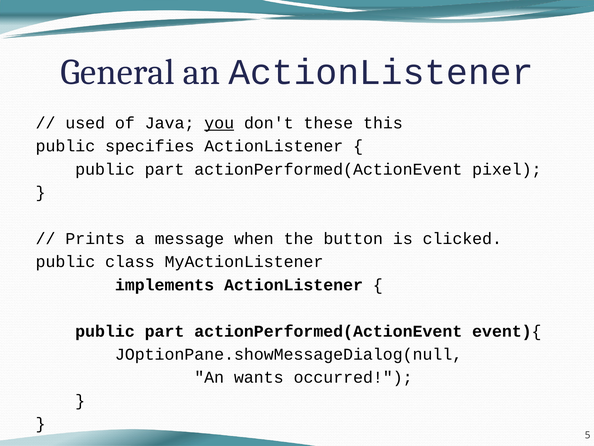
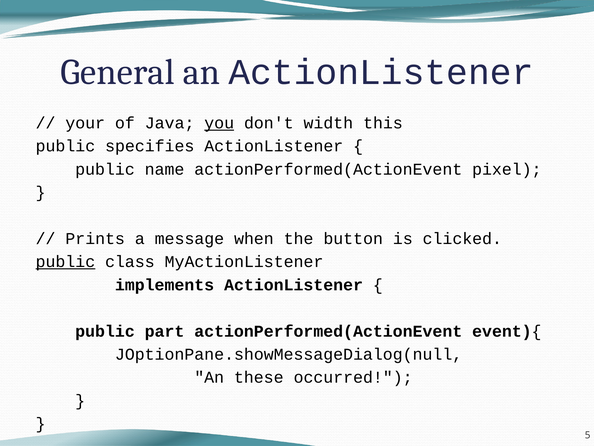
used: used -> your
these: these -> width
part at (165, 169): part -> name
public at (65, 262) underline: none -> present
wants: wants -> these
